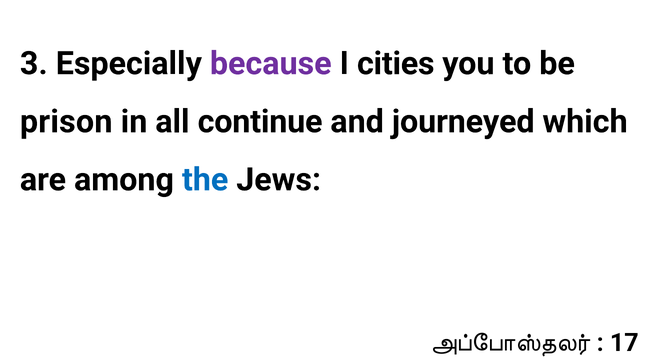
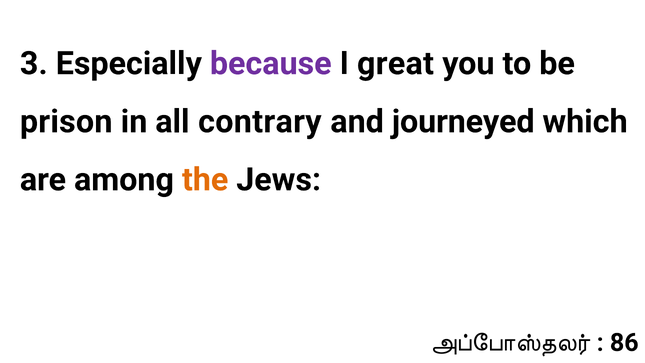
cities: cities -> great
continue: continue -> contrary
the colour: blue -> orange
17: 17 -> 86
